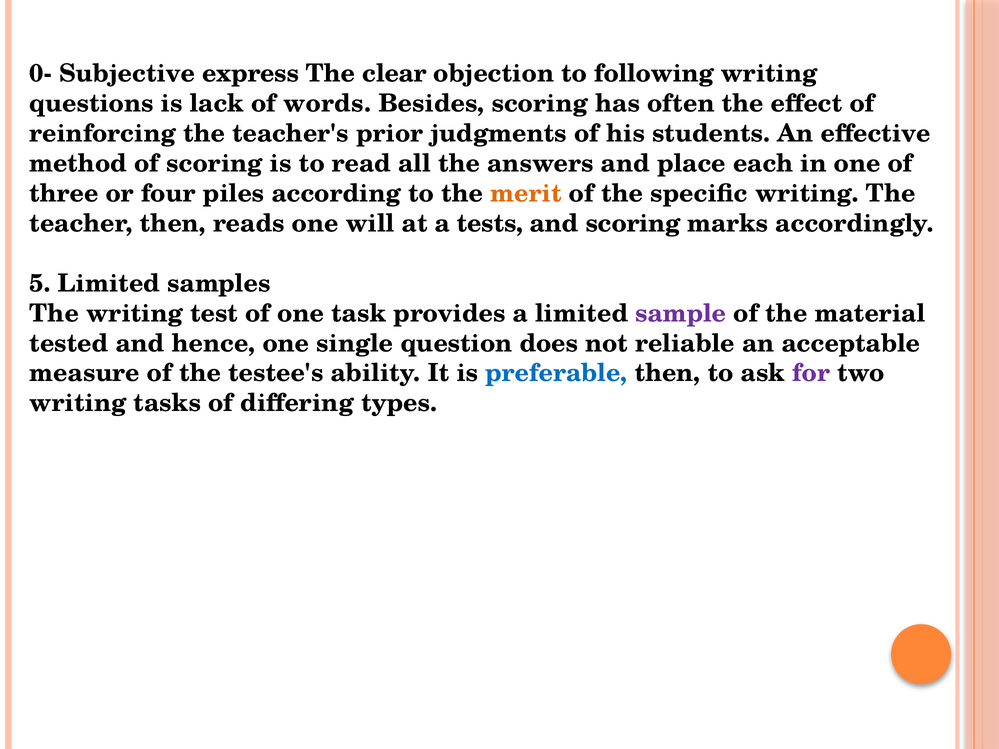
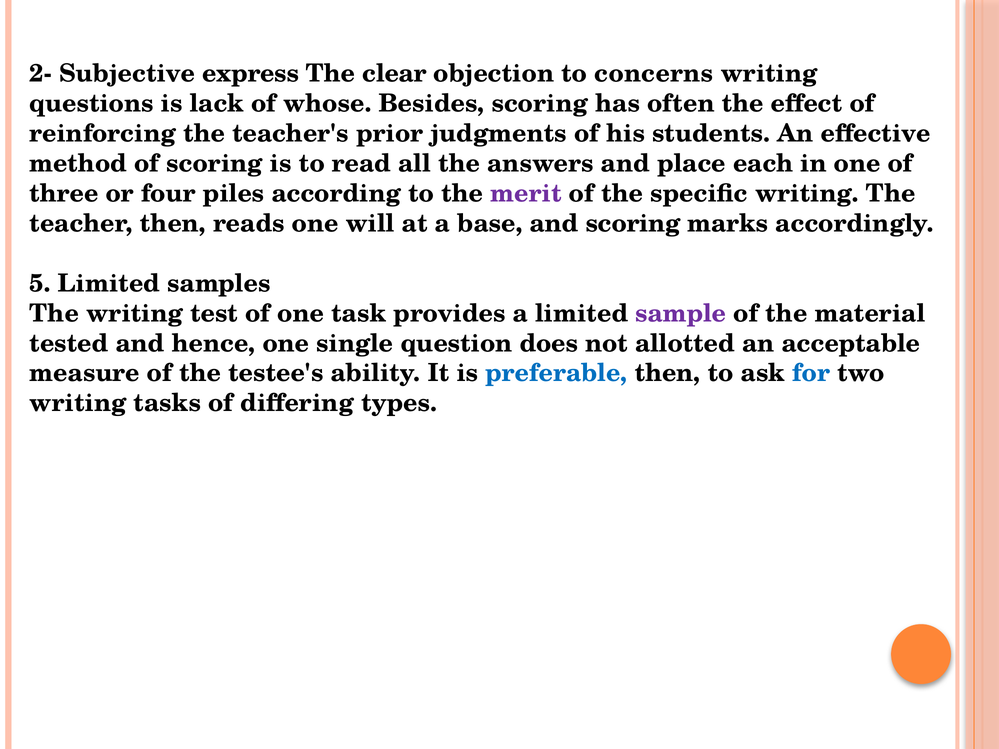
0-: 0- -> 2-
following: following -> concerns
words: words -> whose
merit colour: orange -> purple
tests: tests -> base
reliable: reliable -> allotted
for colour: purple -> blue
